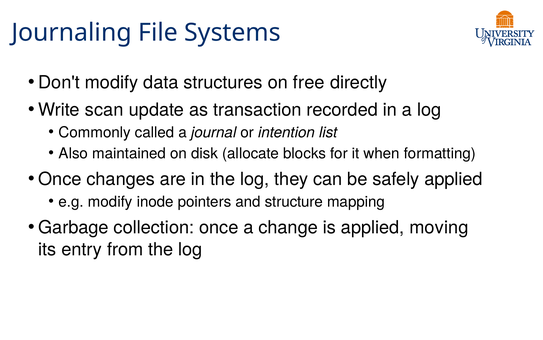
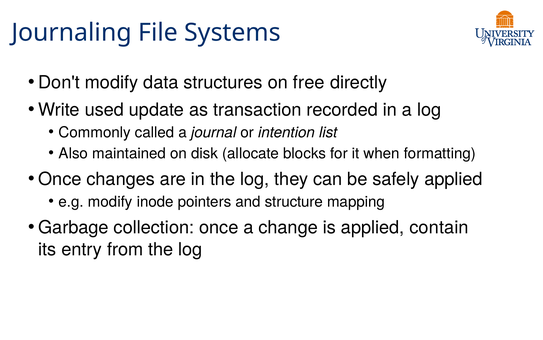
scan: scan -> used
moving: moving -> contain
